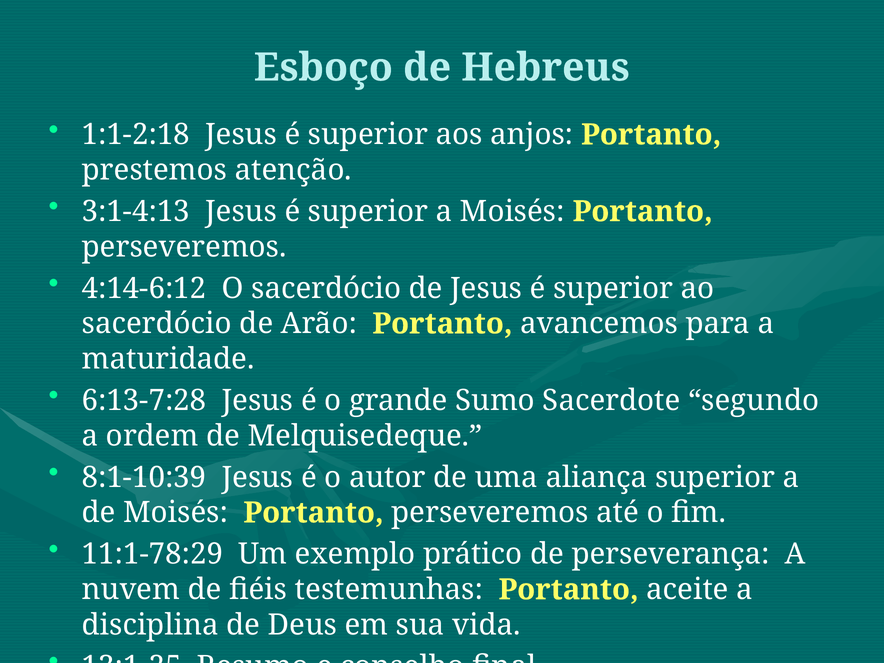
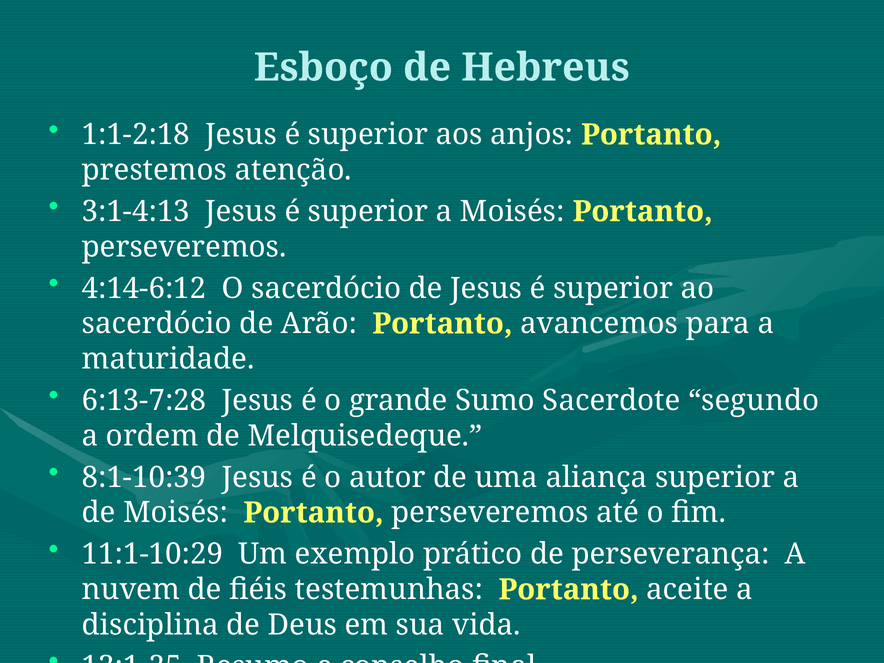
11:1-78:29: 11:1-78:29 -> 11:1-10:29
